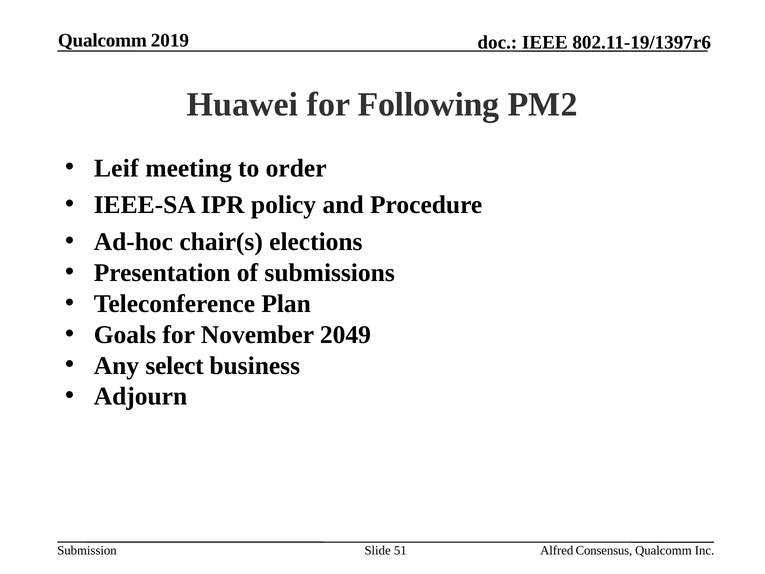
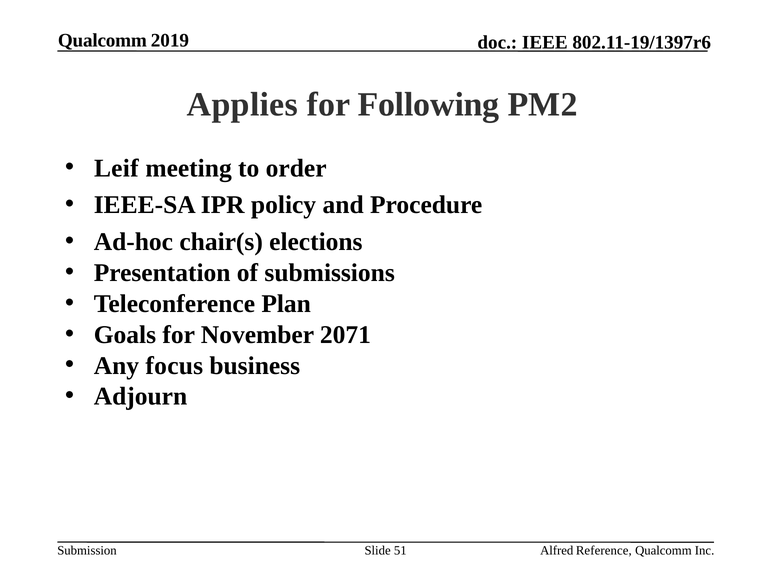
Huawei: Huawei -> Applies
2049: 2049 -> 2071
select: select -> focus
Consensus: Consensus -> Reference
